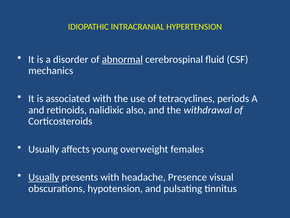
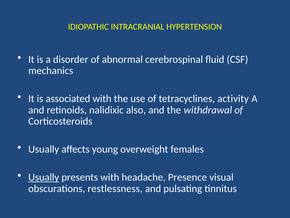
abnormal underline: present -> none
periods: periods -> activity
hypotension: hypotension -> restlessness
